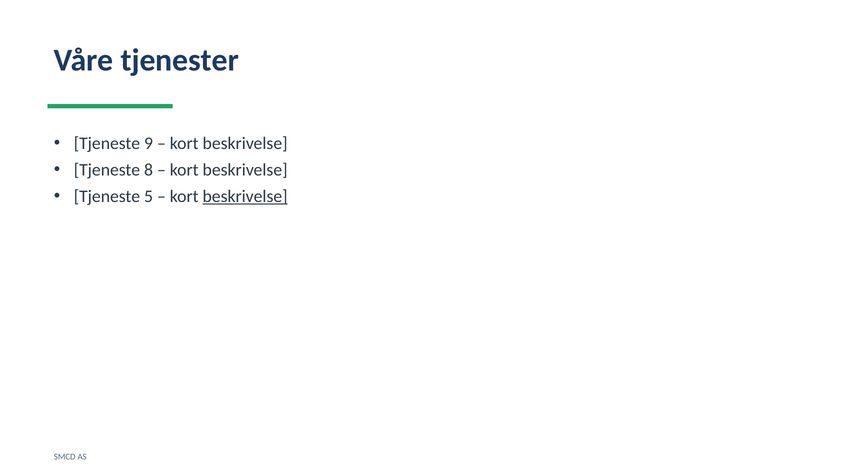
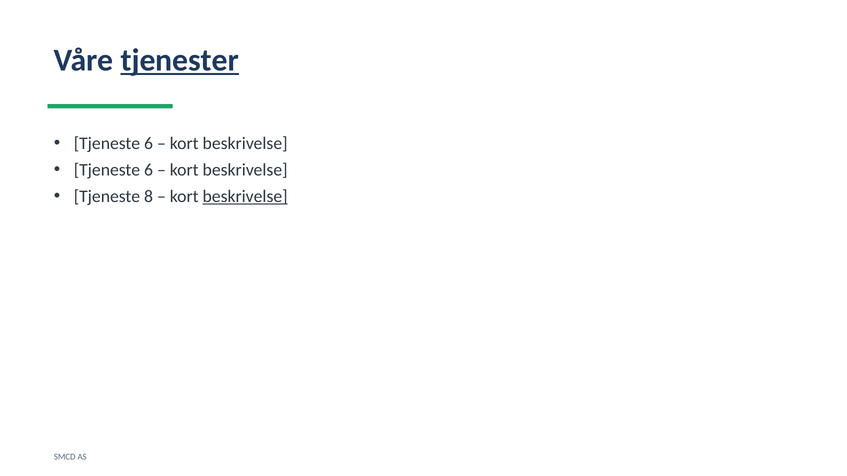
tjenester underline: none -> present
9 at (148, 143): 9 -> 6
8 at (148, 170): 8 -> 6
5: 5 -> 8
